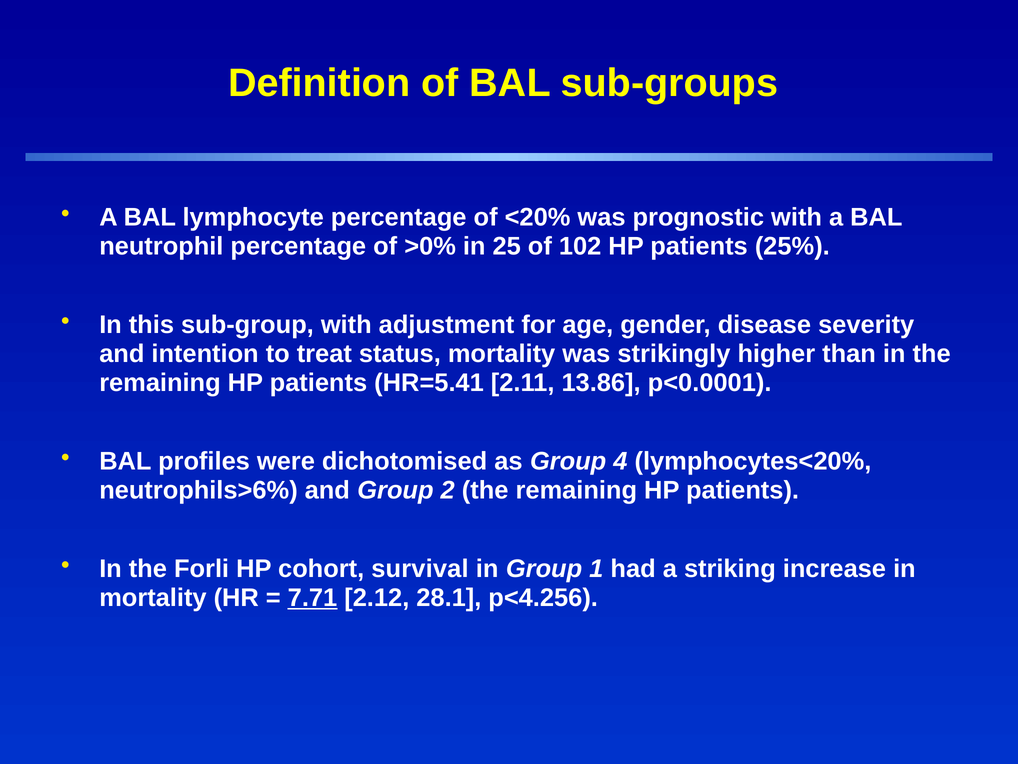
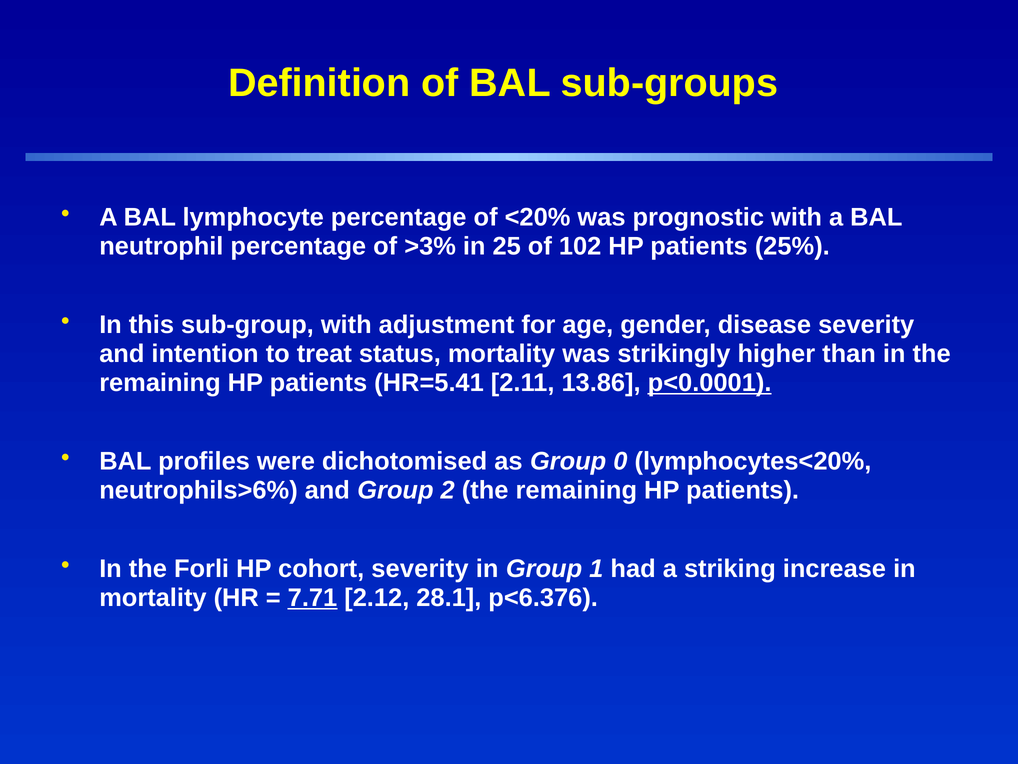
>0%: >0% -> >3%
p<0.0001 underline: none -> present
4: 4 -> 0
cohort survival: survival -> severity
p<4.256: p<4.256 -> p<6.376
